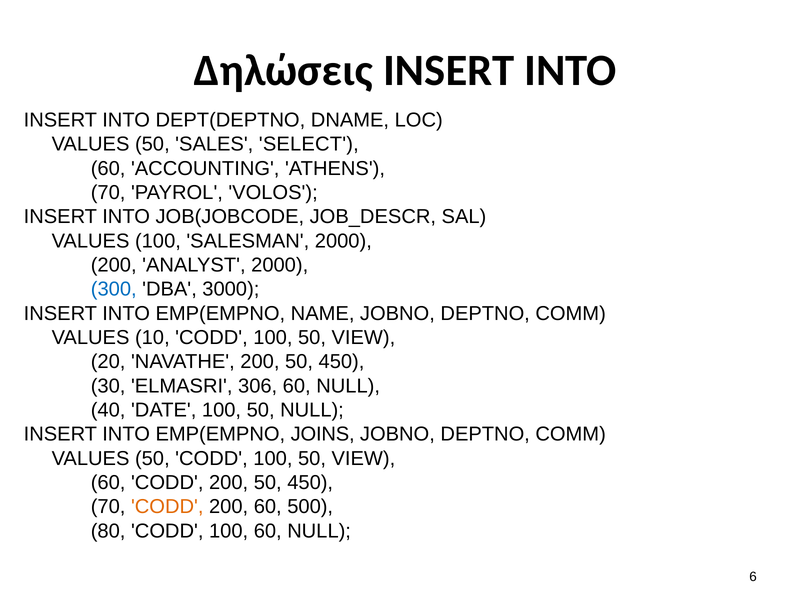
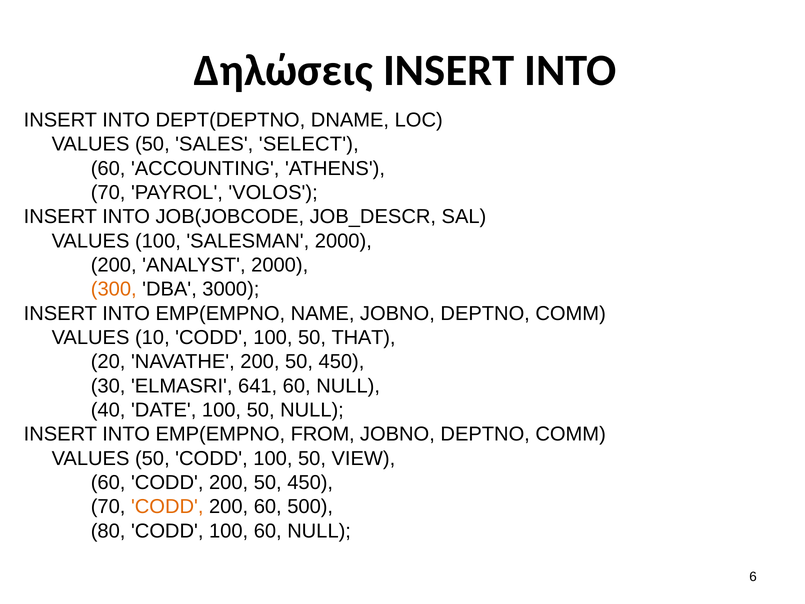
300 colour: blue -> orange
VIEW at (363, 337): VIEW -> THAT
306: 306 -> 641
JOINS: JOINS -> FROM
